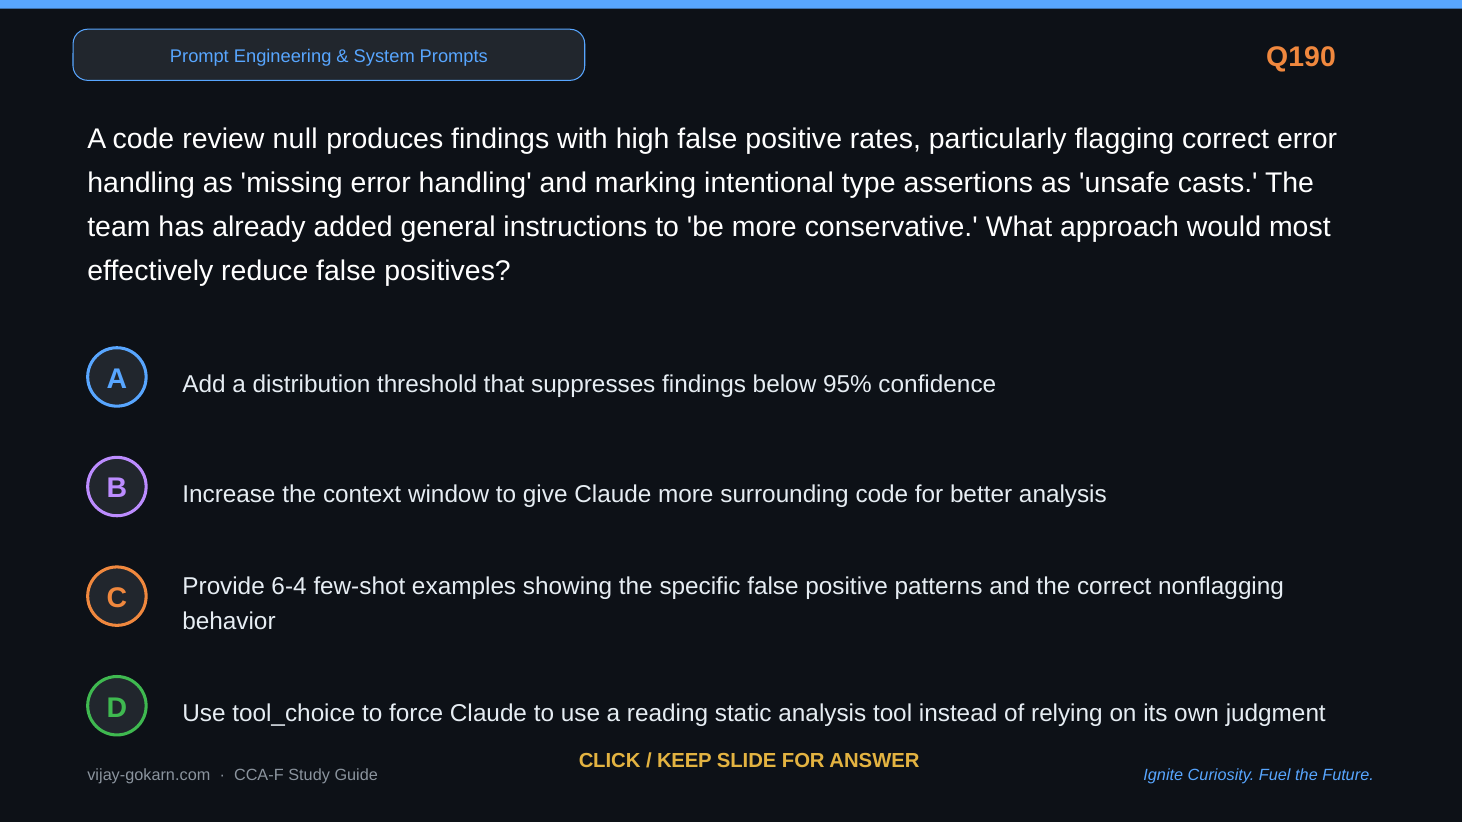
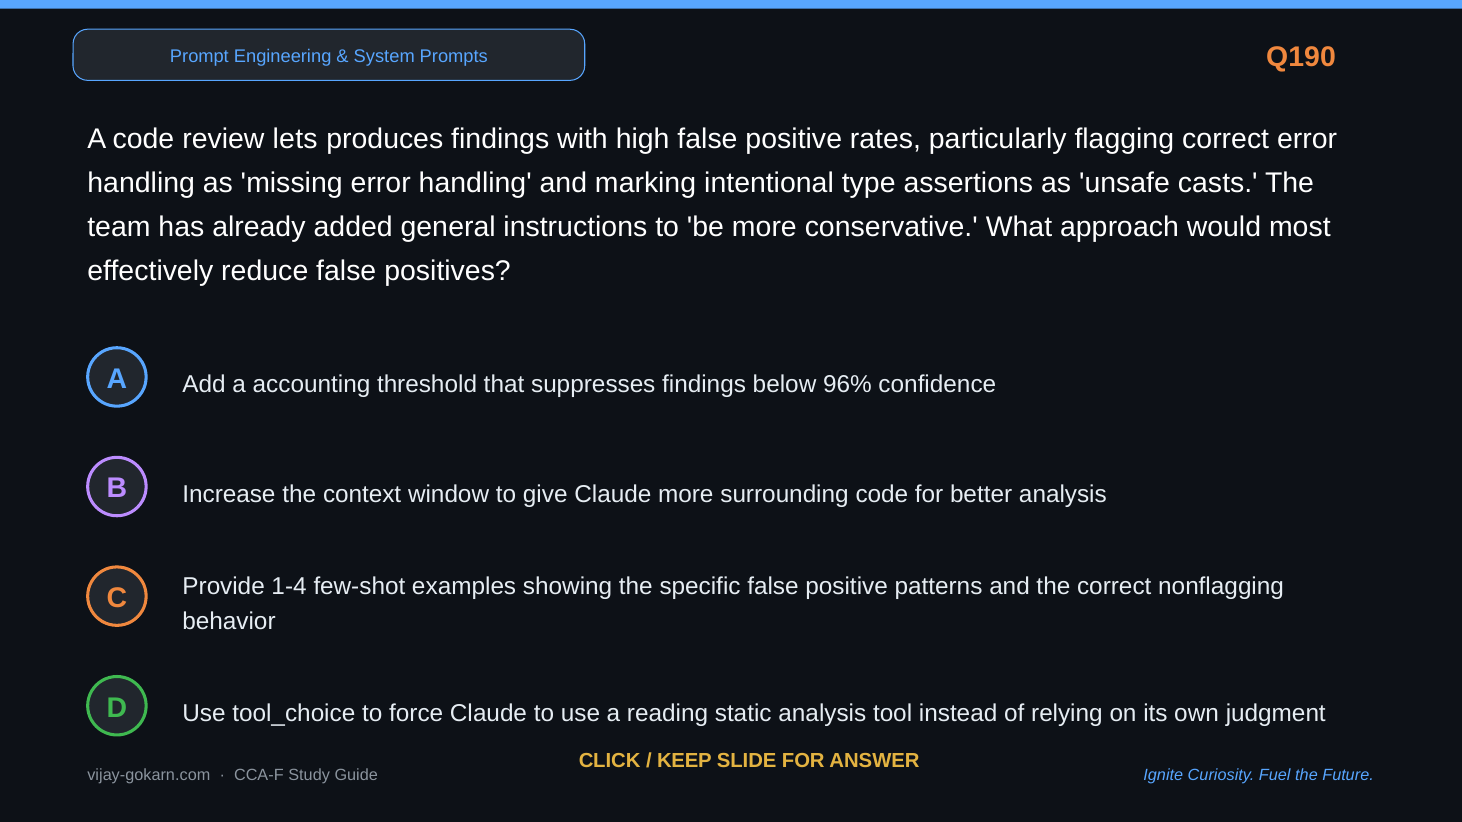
null: null -> lets
distribution: distribution -> accounting
95%: 95% -> 96%
6-4: 6-4 -> 1-4
